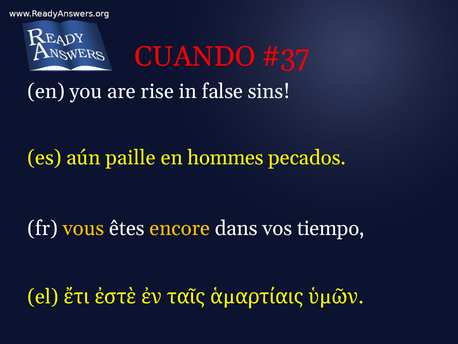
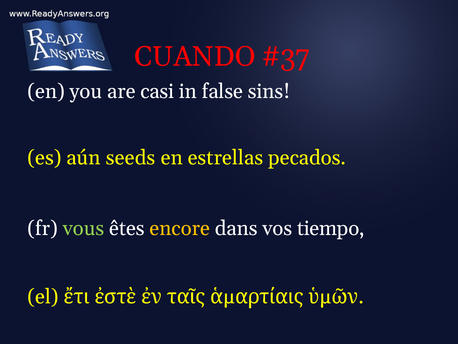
rise: rise -> casi
paille: paille -> seeds
hommes: hommes -> estrellas
vous colour: yellow -> light green
